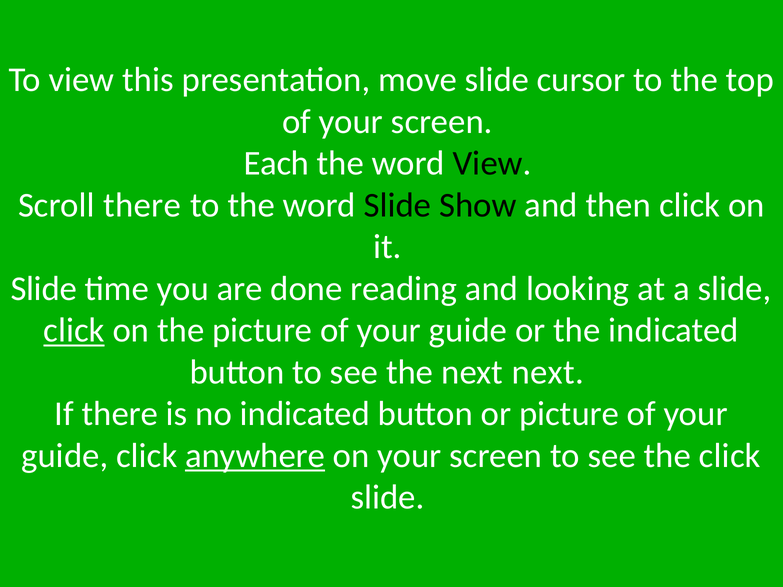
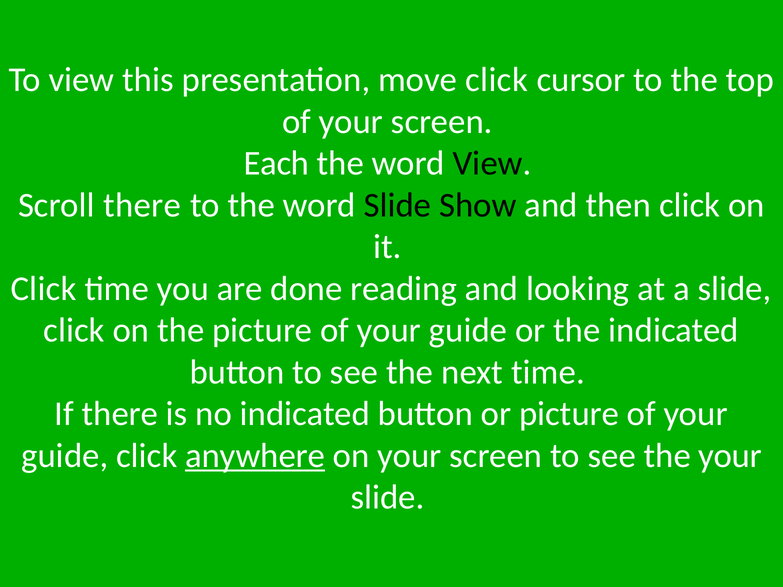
move slide: slide -> click
Slide at (44, 289): Slide -> Click
click at (74, 331) underline: present -> none
next next: next -> time
the click: click -> your
